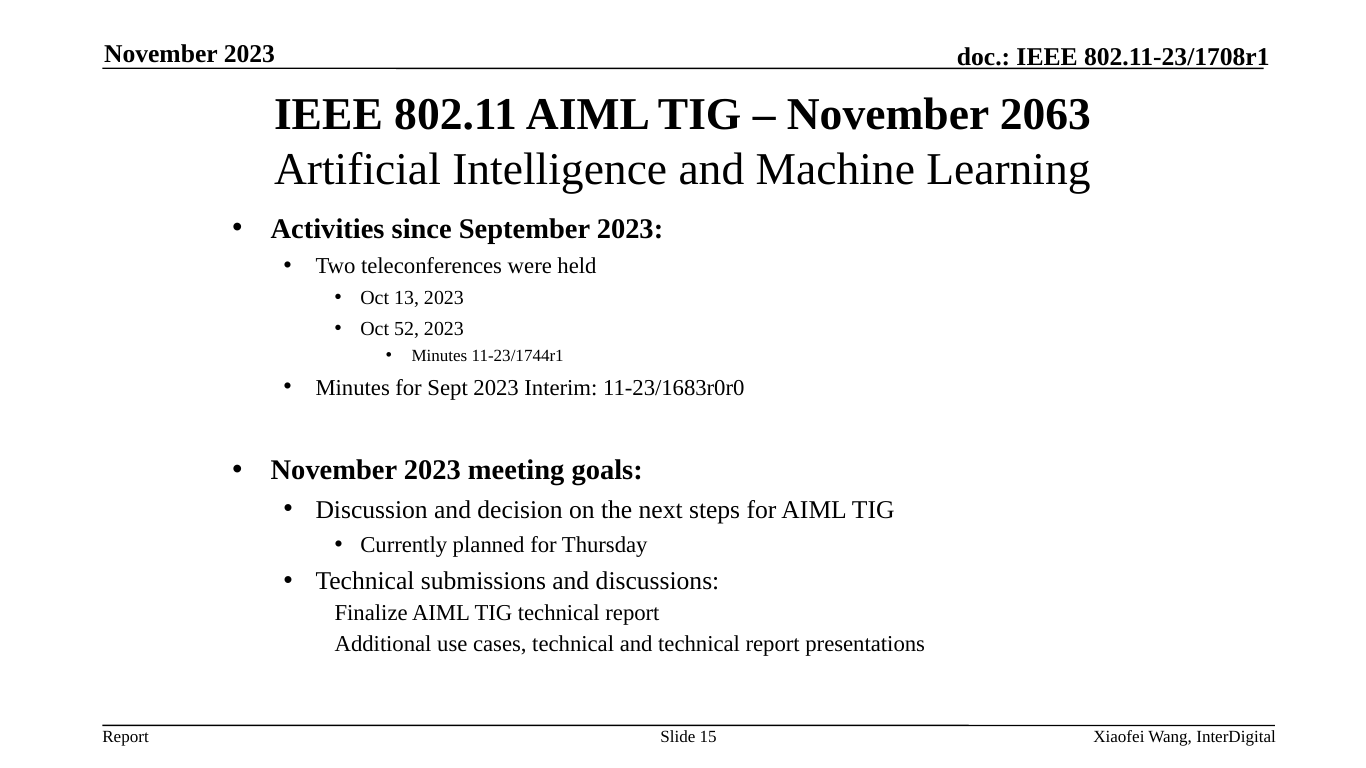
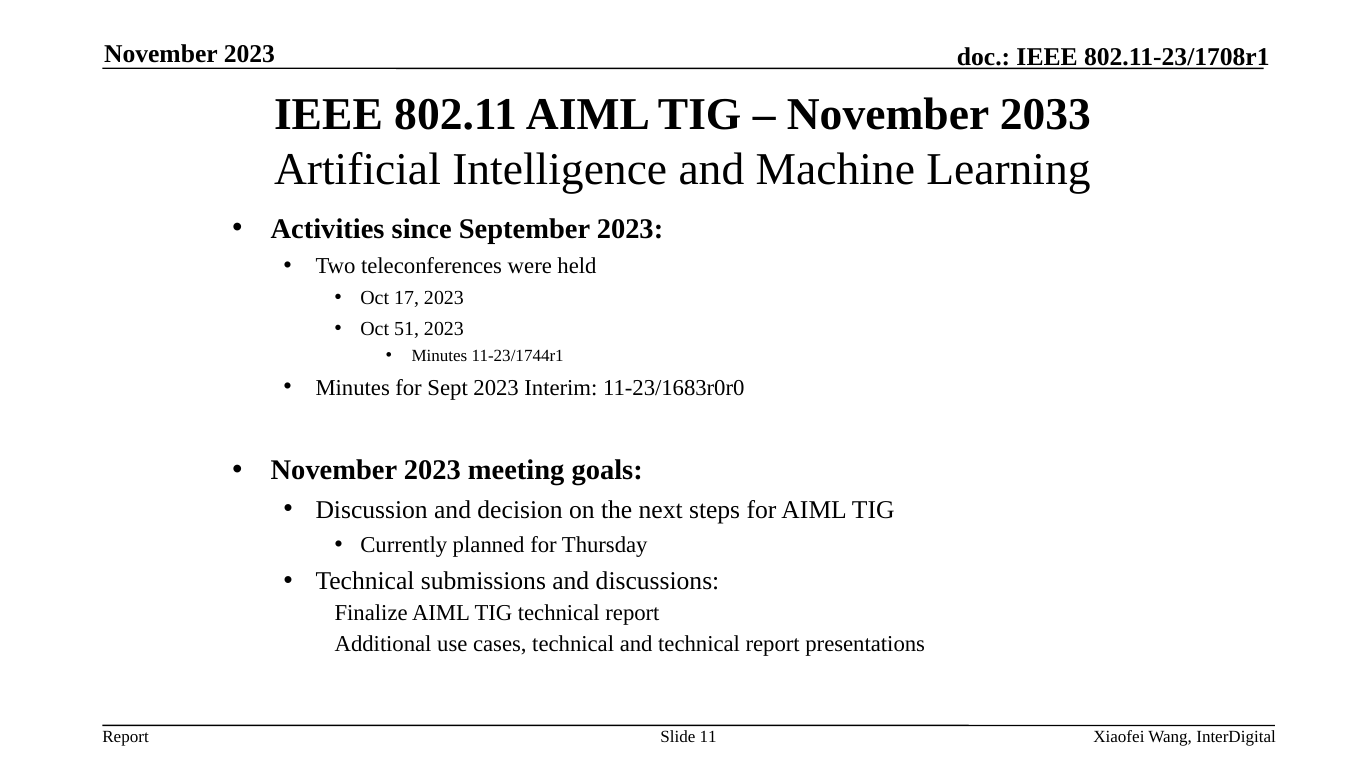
2063: 2063 -> 2033
13: 13 -> 17
52: 52 -> 51
15: 15 -> 11
